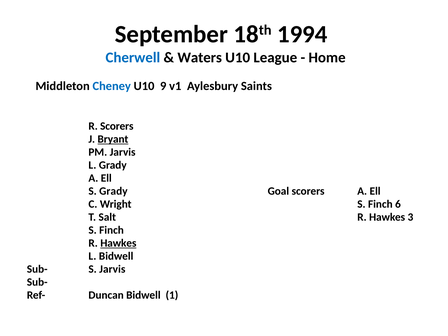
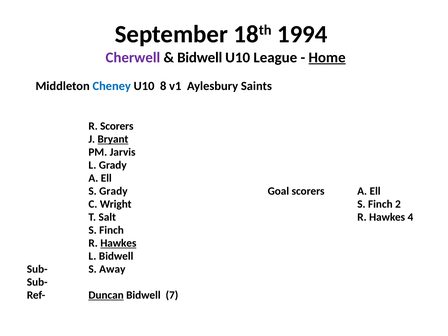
Cherwell colour: blue -> purple
Waters at (200, 57): Waters -> Bidwell
Home underline: none -> present
9: 9 -> 8
6: 6 -> 2
3: 3 -> 4
S Jarvis: Jarvis -> Away
Duncan underline: none -> present
1: 1 -> 7
